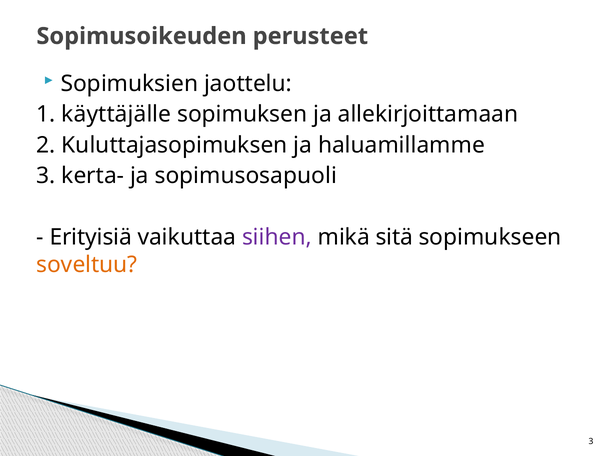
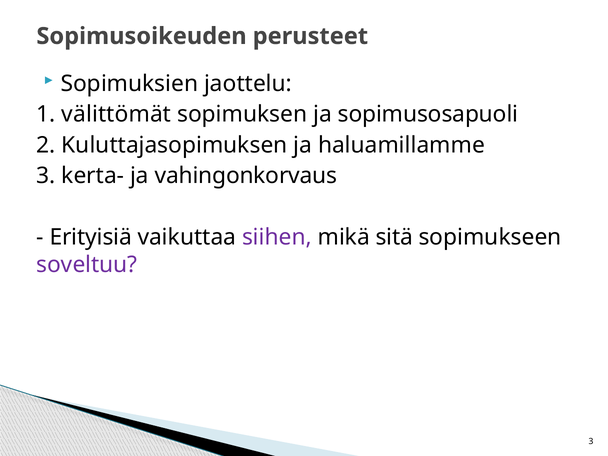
käyttäjälle: käyttäjälle -> välittömät
allekirjoittamaan: allekirjoittamaan -> sopimusosapuoli
sopimusosapuoli: sopimusosapuoli -> vahingonkorvaus
soveltuu colour: orange -> purple
